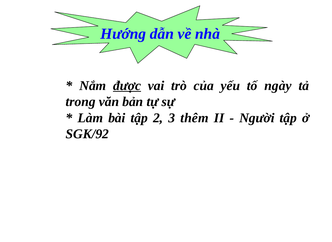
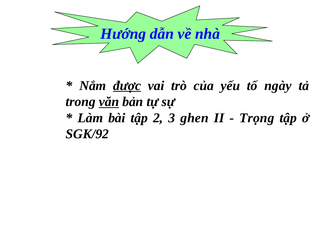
văn underline: none -> present
thêm: thêm -> ghen
Người: Người -> Trọng
